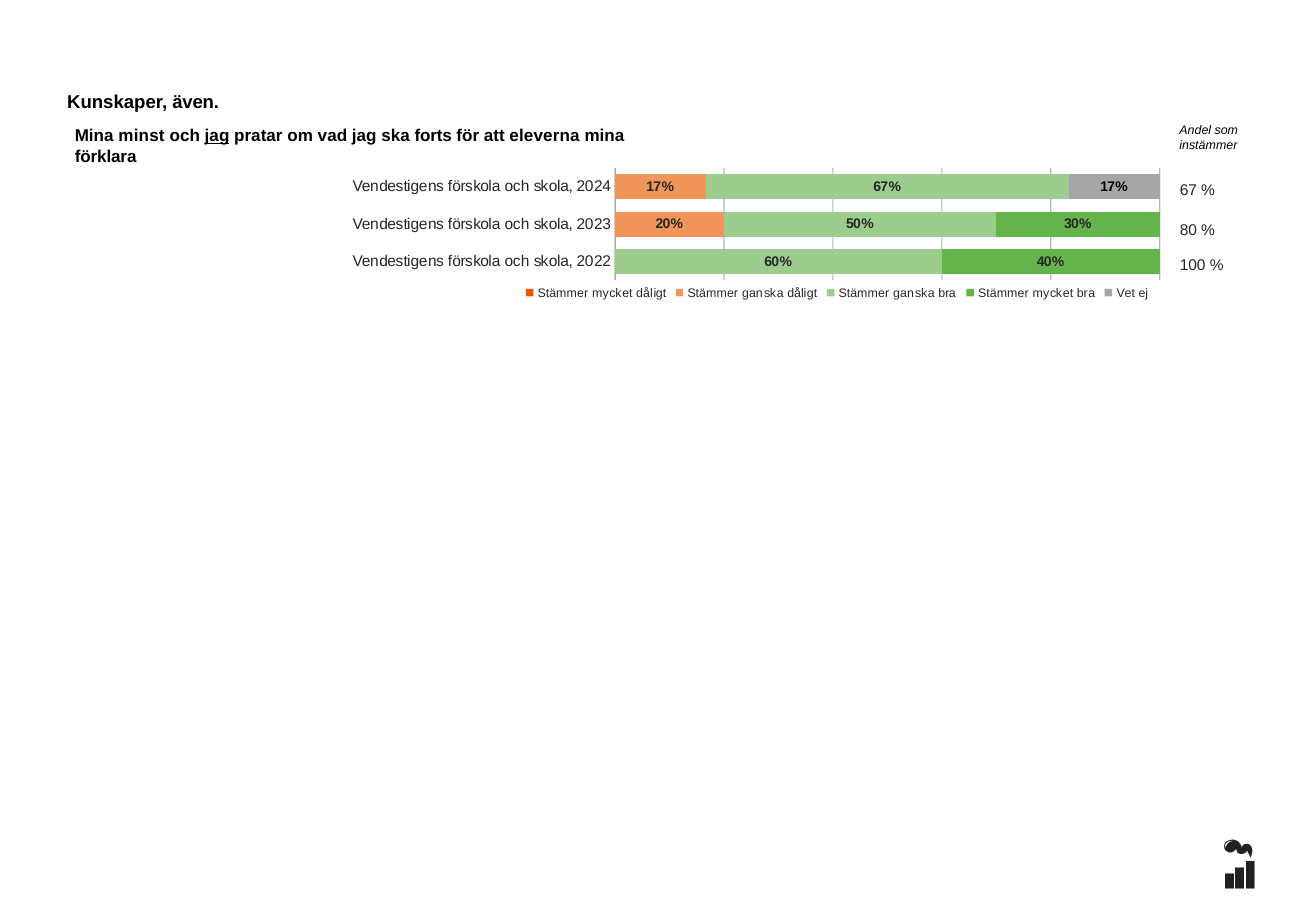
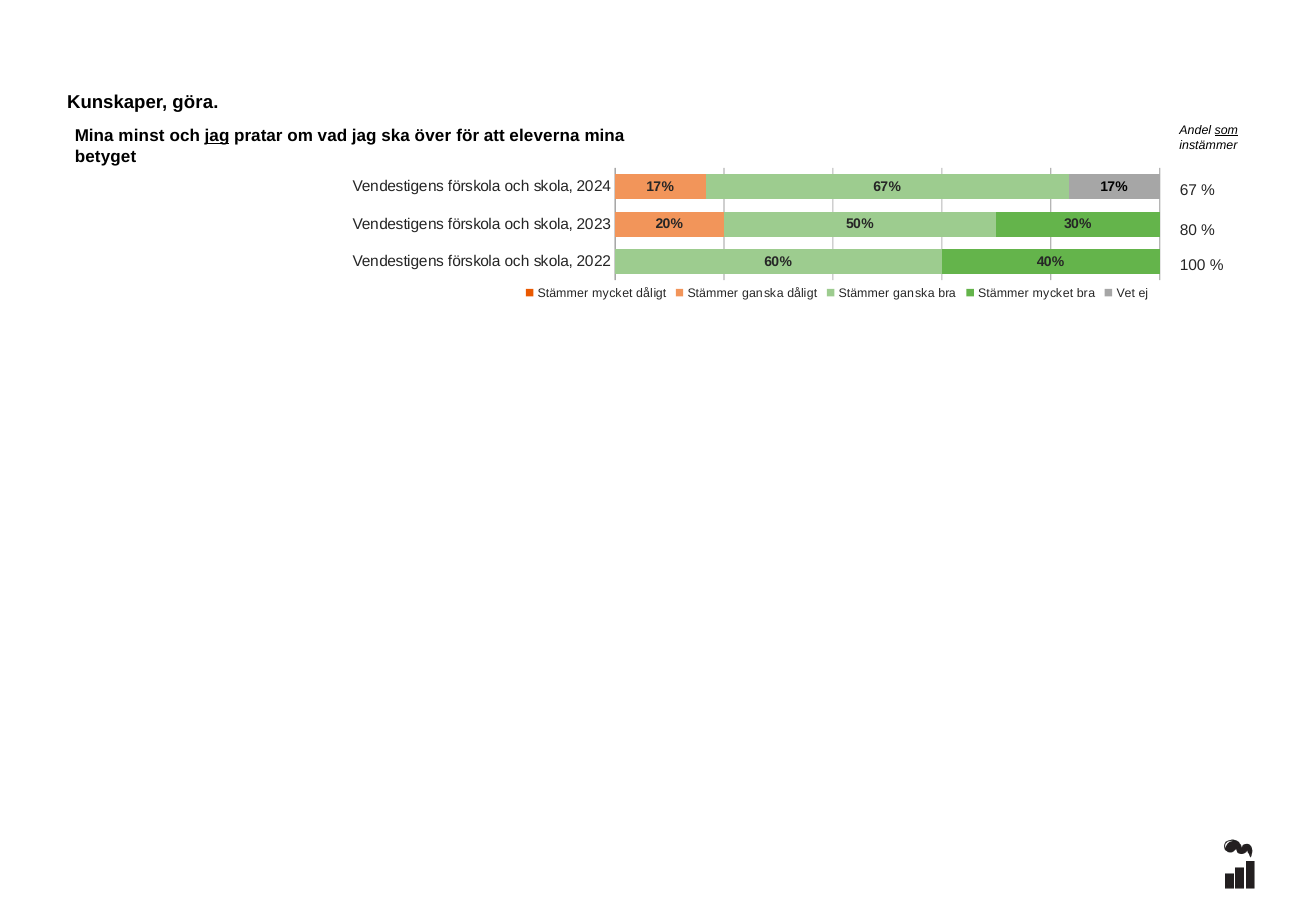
även: även -> göra
som underline: none -> present
forts: forts -> över
förklara: förklara -> betyget
